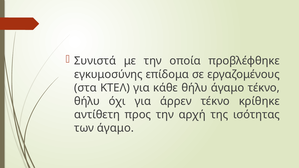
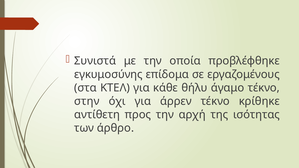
θήλυ at (87, 101): θήλυ -> στην
των άγαμο: άγαμο -> άρθρο
